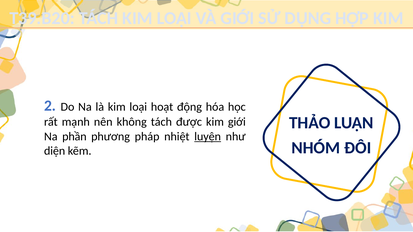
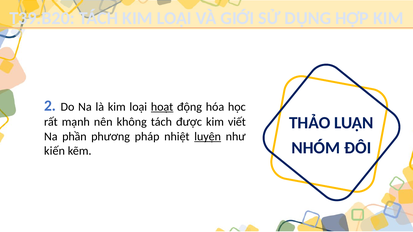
hoạt underline: none -> present
kim giới: giới -> viết
diện: diện -> kiến
